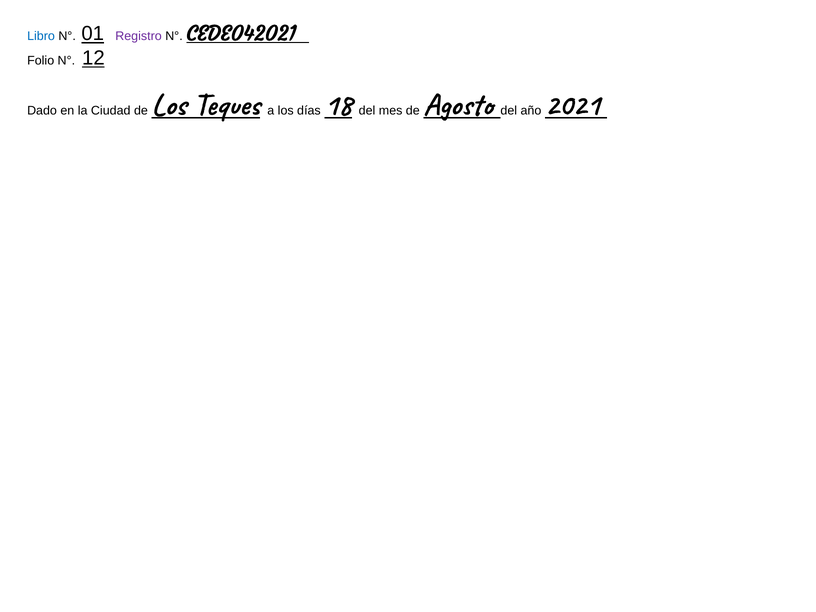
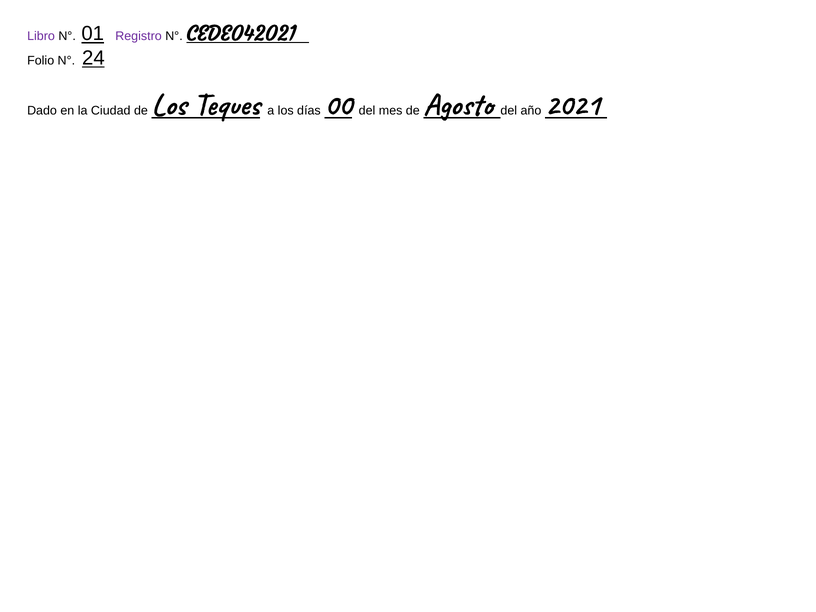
Libro colour: blue -> purple
12: 12 -> 24
18: 18 -> 00
